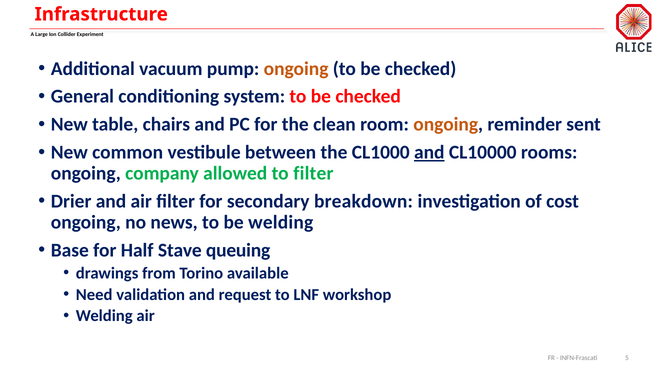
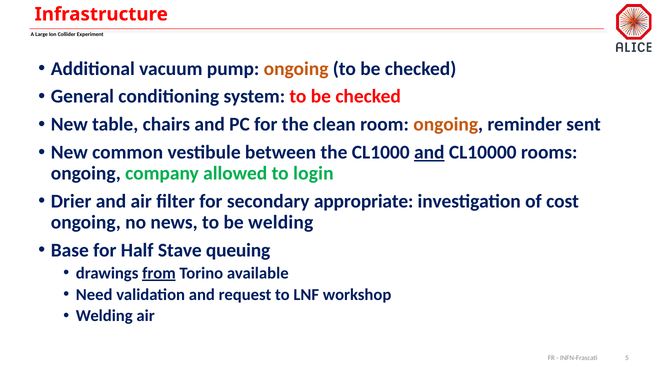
to filter: filter -> login
breakdown: breakdown -> appropriate
from underline: none -> present
